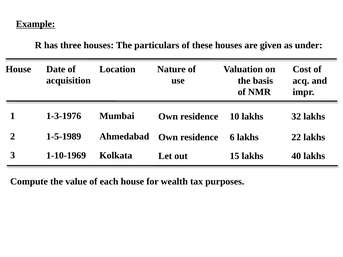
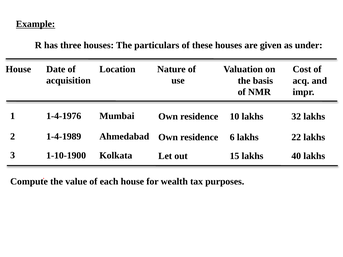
1-3-1976: 1-3-1976 -> 1-4-1976
1-5-1989: 1-5-1989 -> 1-4-1989
1-10-1969: 1-10-1969 -> 1-10-1900
